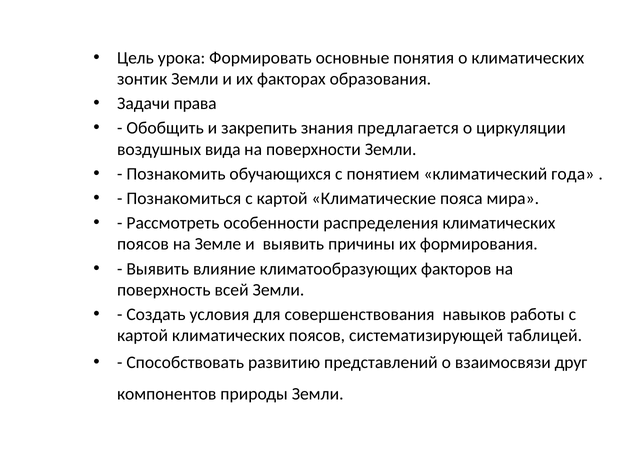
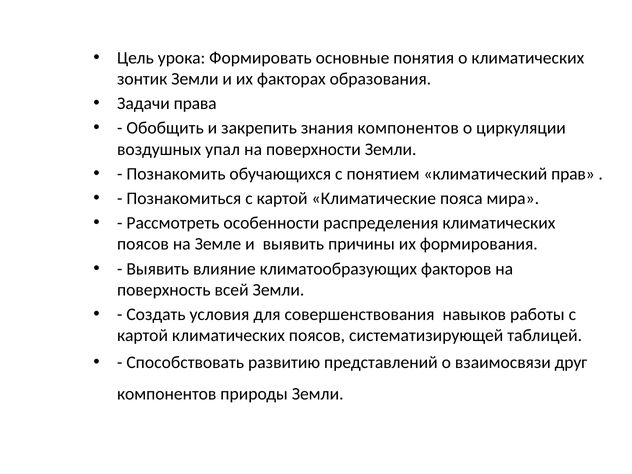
знания предлагается: предлагается -> компонентов
вида: вида -> упал
года: года -> прав
